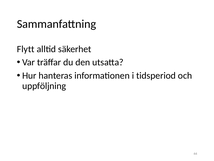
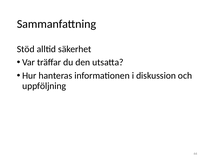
Flytt: Flytt -> Stöd
tidsperiod: tidsperiod -> diskussion
